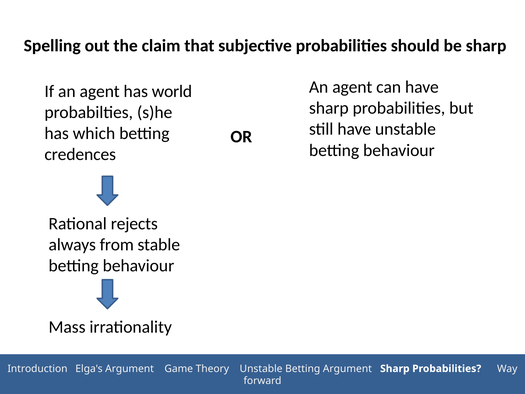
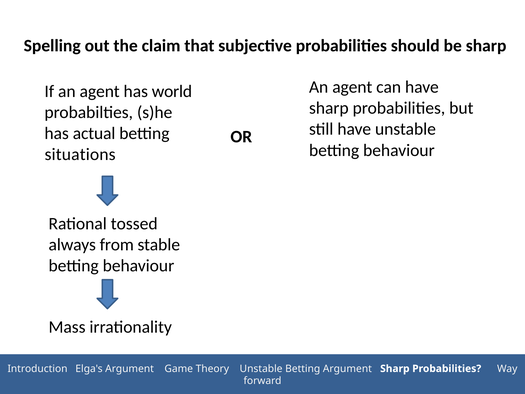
which: which -> actual
credences: credences -> situations
rejects: rejects -> tossed
